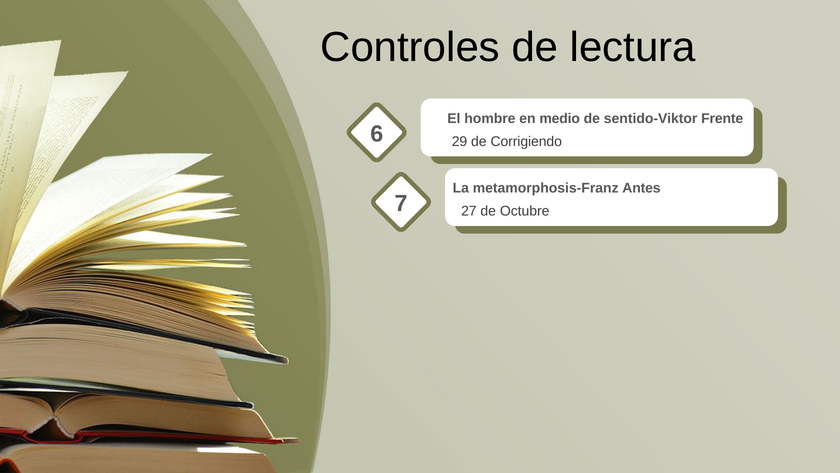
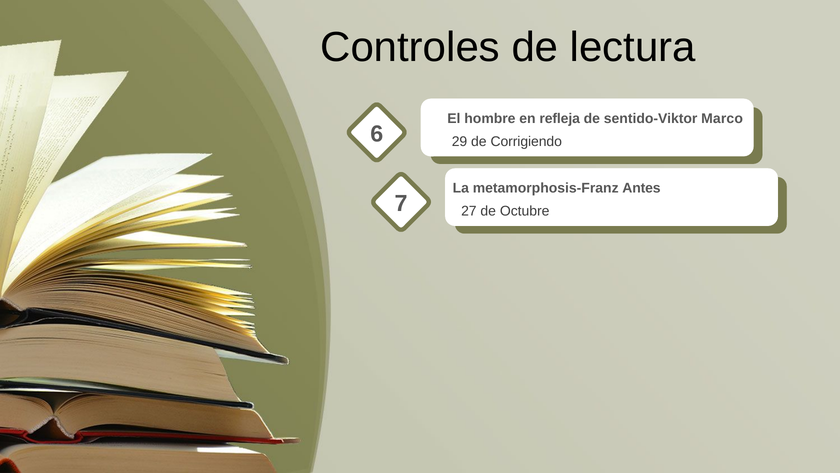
medio: medio -> refleja
Frente: Frente -> Marco
